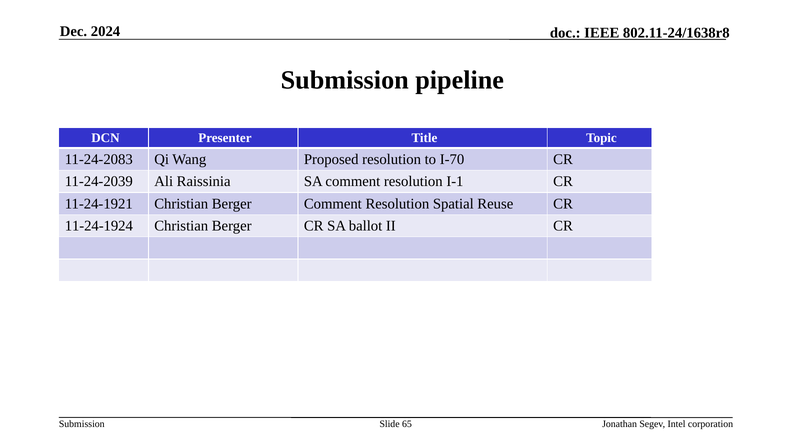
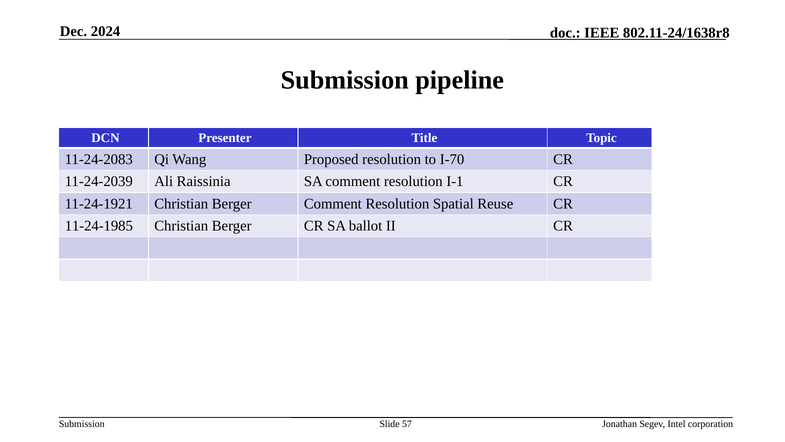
11-24-1924: 11-24-1924 -> 11-24-1985
65: 65 -> 57
